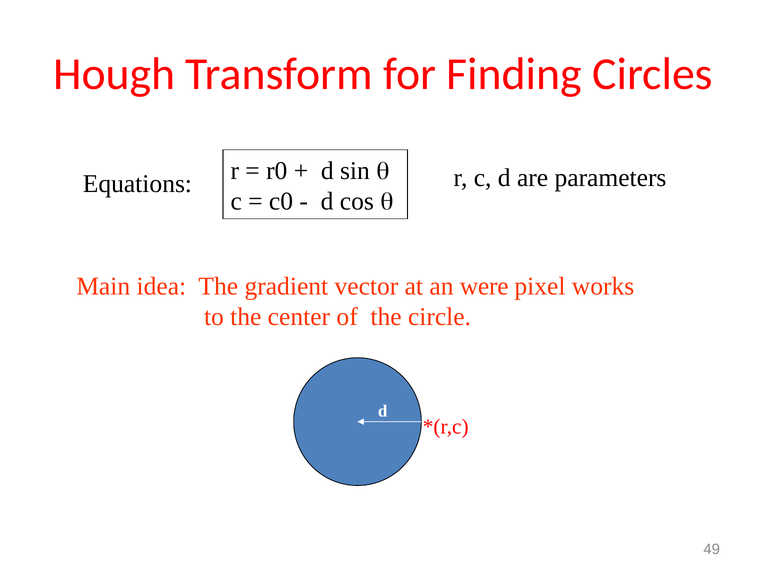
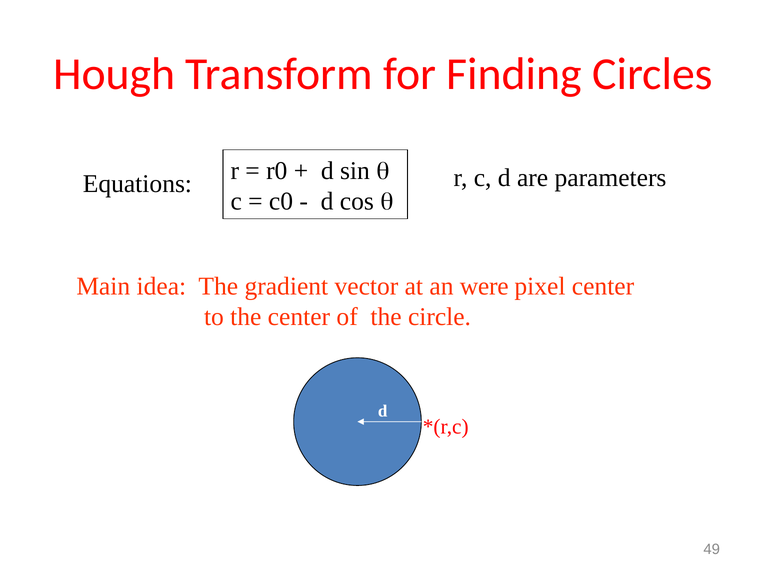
pixel works: works -> center
